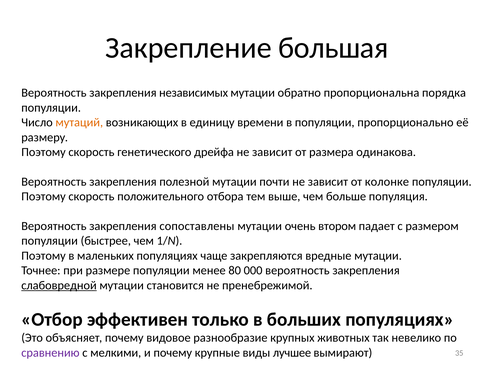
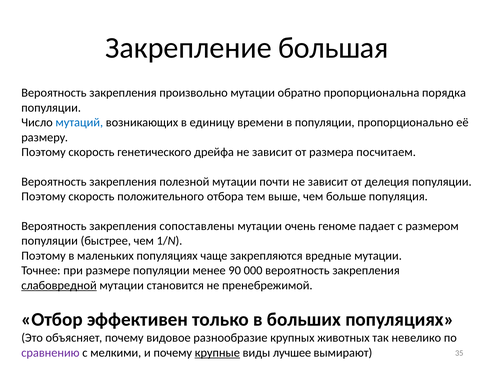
независимых: независимых -> произвольно
мутаций colour: orange -> blue
одинакова: одинакова -> посчитаем
колонке: колонке -> делеция
втором: втором -> геноме
80: 80 -> 90
крупные underline: none -> present
